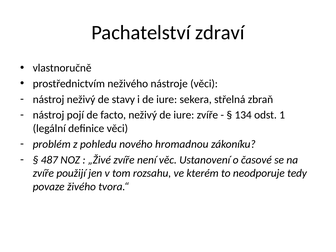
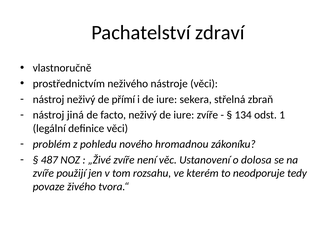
stavy: stavy -> přímí
pojí: pojí -> jiná
časové: časové -> dolosa
